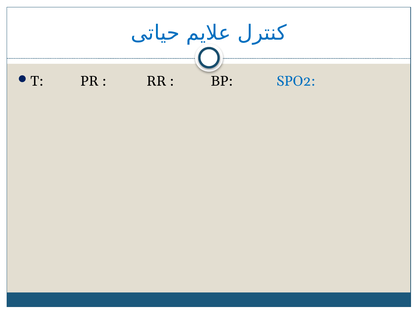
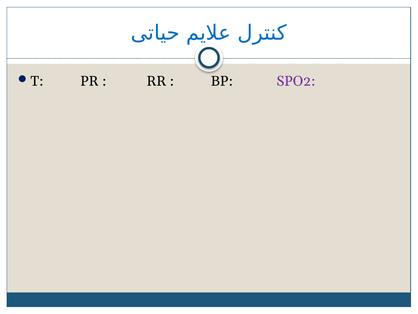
SPO2 colour: blue -> purple
